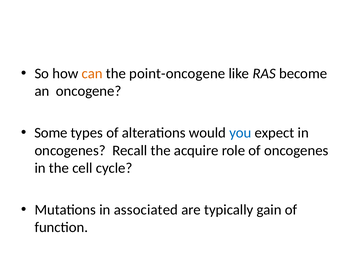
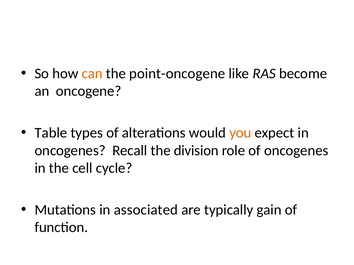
Some: Some -> Table
you colour: blue -> orange
acquire: acquire -> division
